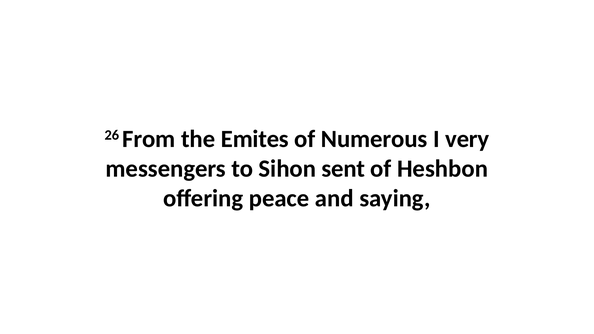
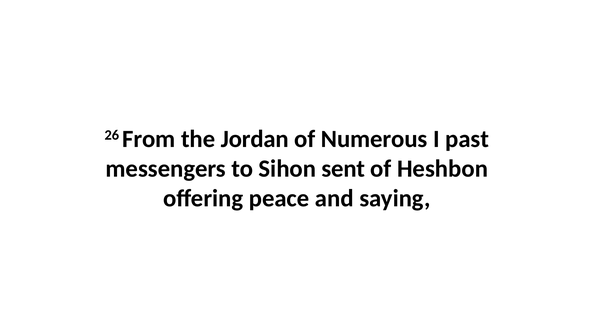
Emites: Emites -> Jordan
very: very -> past
